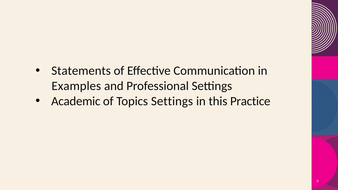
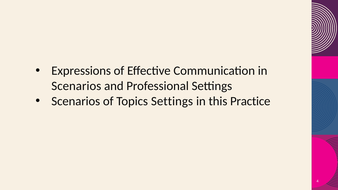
Statements: Statements -> Expressions
Examples at (76, 86): Examples -> Scenarios
Academic at (76, 101): Academic -> Scenarios
